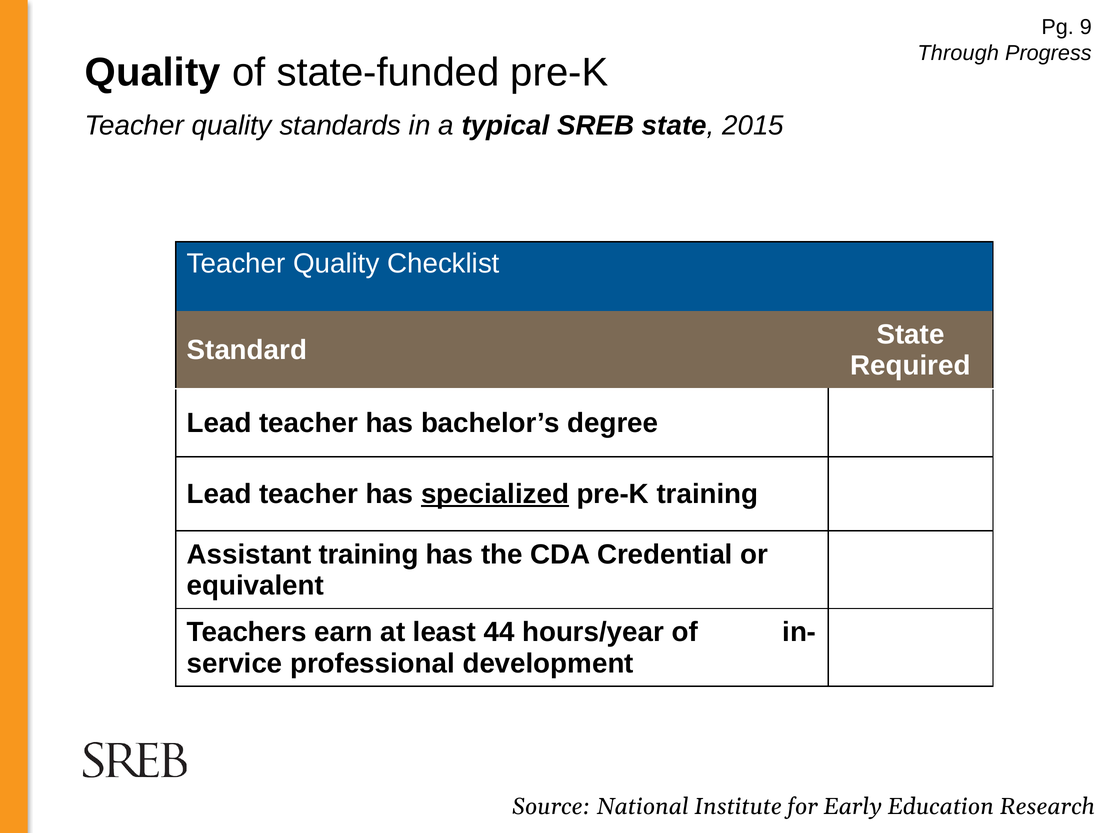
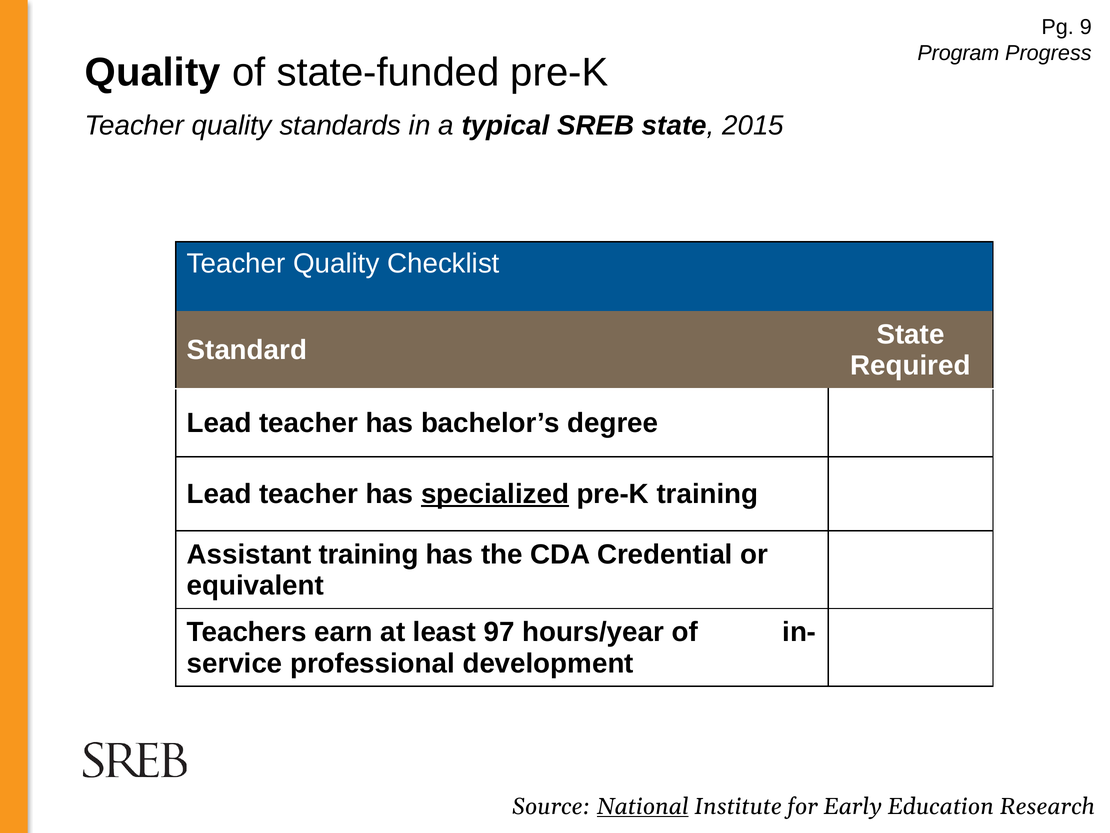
Through: Through -> Program
44: 44 -> 97
National underline: none -> present
